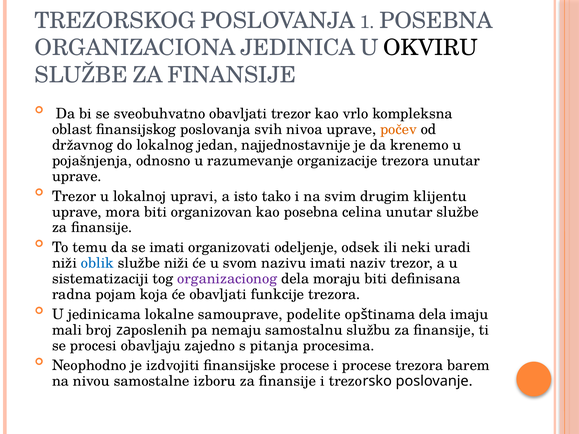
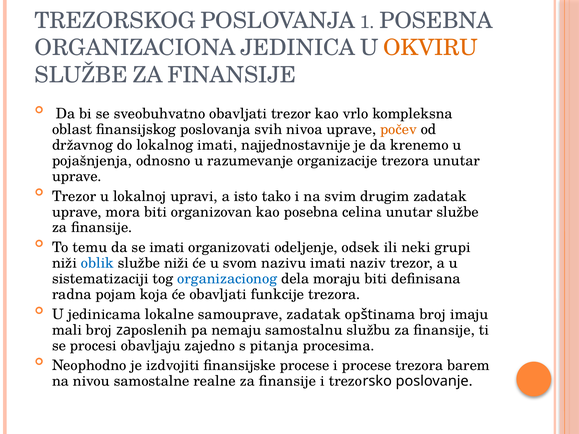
OKVIRU colour: black -> orange
lokalnog jedan: jedan -> imati
drugim klijentu: klijentu -> zadatak
uradi: uradi -> grupi
organizacionog colour: purple -> blue
samouprave podelite: podelite -> zadatak
opštinama dela: dela -> broj
izboru: izboru -> realne
